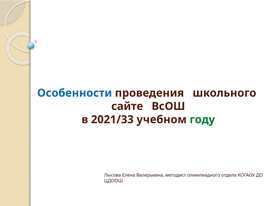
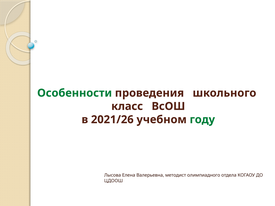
Особенности colour: blue -> green
сайте: сайте -> класс
2021/33: 2021/33 -> 2021/26
